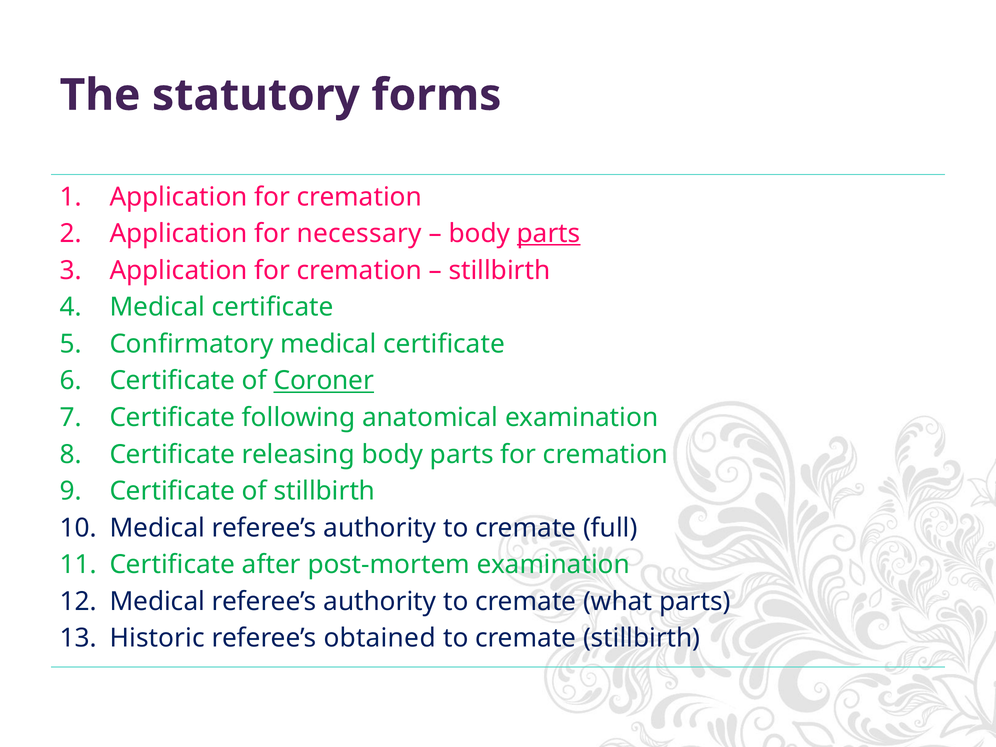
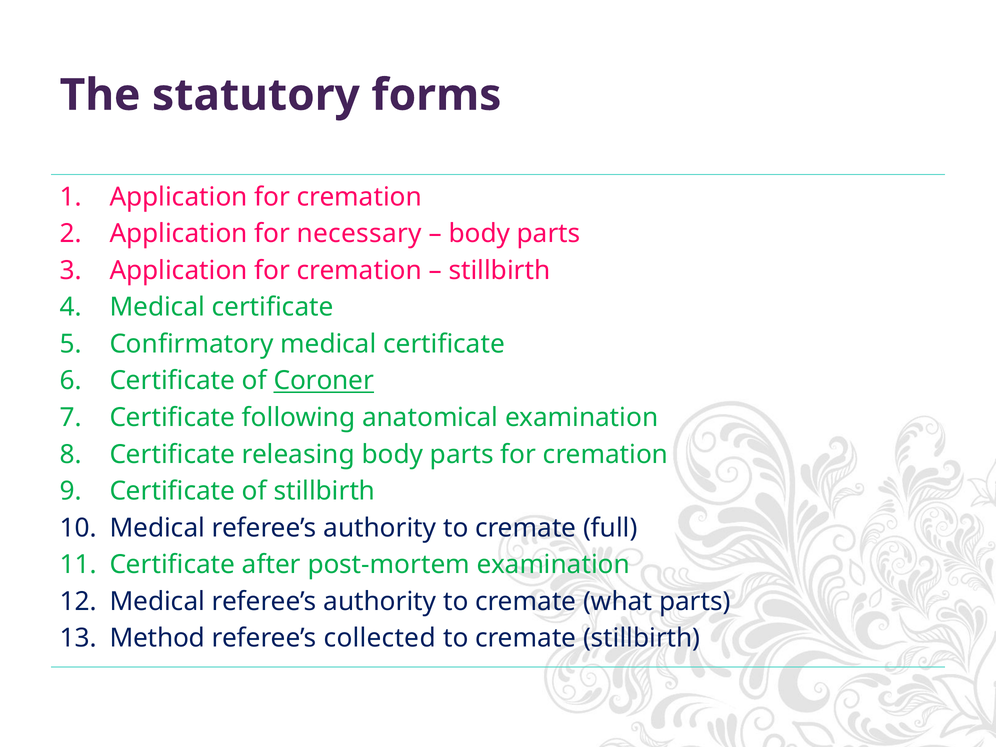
parts at (549, 234) underline: present -> none
Historic: Historic -> Method
obtained: obtained -> collected
